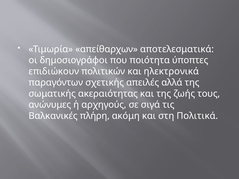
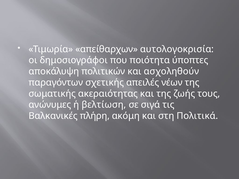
αποτελεσματικά: αποτελεσματικά -> αυτολογοκρισία
επιδιώκουν: επιδιώκουν -> αποκάλυψη
ηλεκτρονικά: ηλεκτρονικά -> ασχοληθούν
αλλά: αλλά -> νέων
αρχηγούς: αρχηγούς -> βελτίωση
